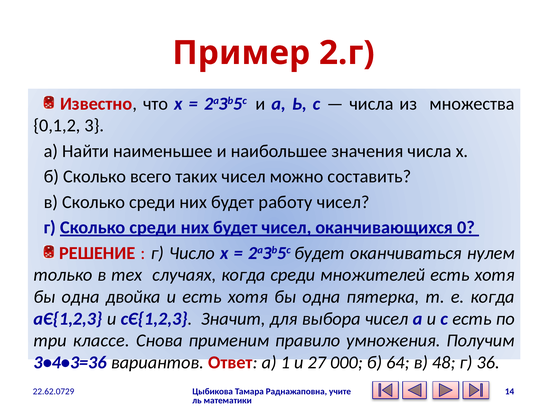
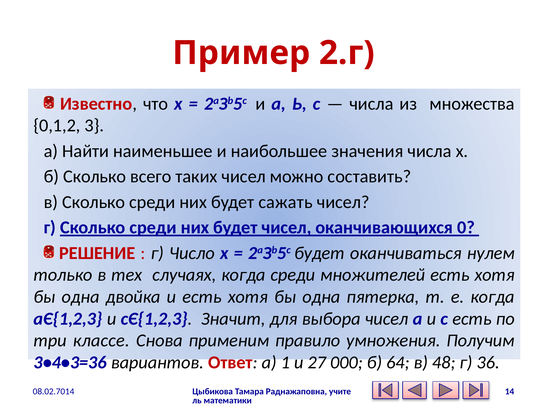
работу: работу -> сажать
22.62.0729: 22.62.0729 -> 08.02.7014
